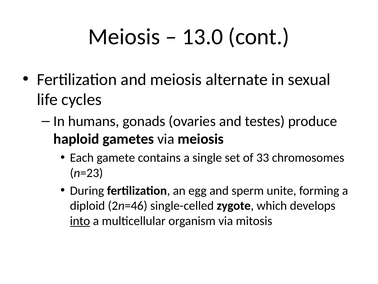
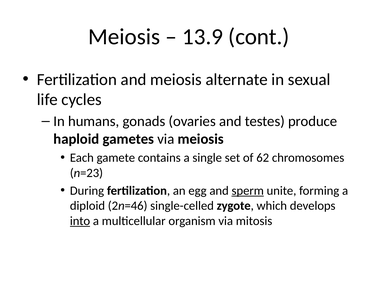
13.0: 13.0 -> 13.9
33: 33 -> 62
sperm underline: none -> present
